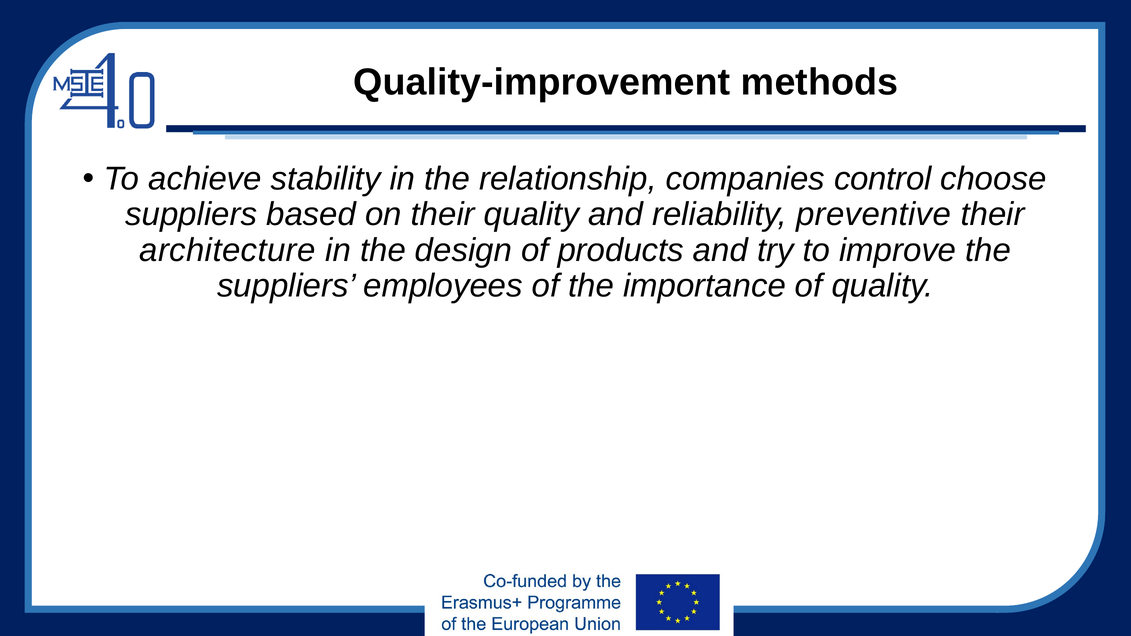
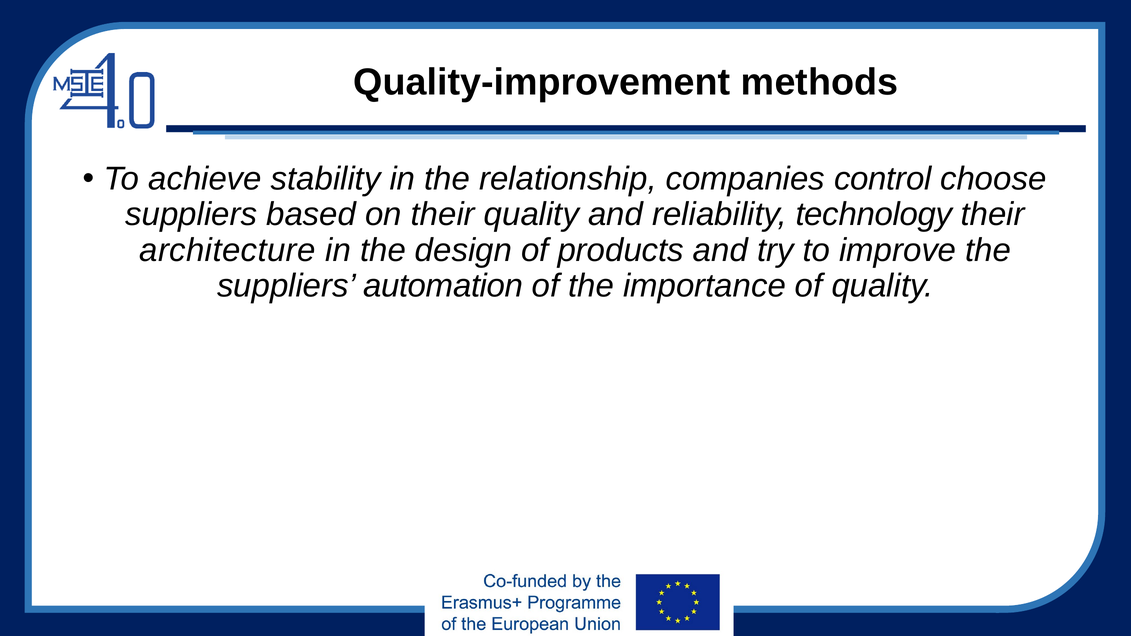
preventive: preventive -> technology
employees: employees -> automation
